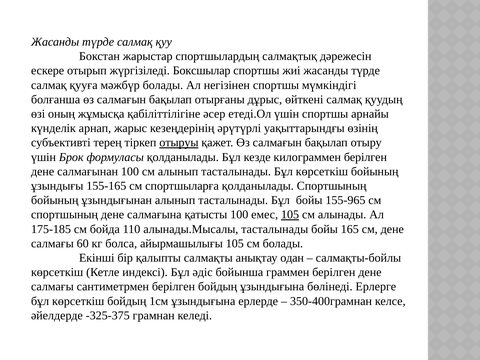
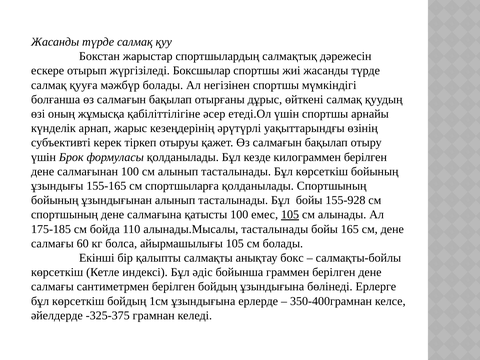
терең: терең -> керек
отыруы underline: present -> none
155-965: 155-965 -> 155-928
одан: одан -> бокс
